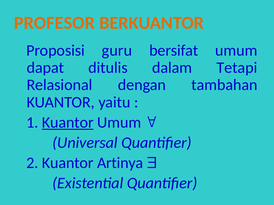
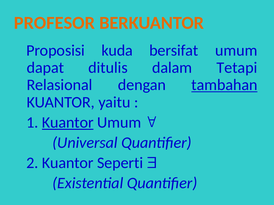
guru: guru -> kuda
tambahan underline: none -> present
Artinya: Artinya -> Seperti
